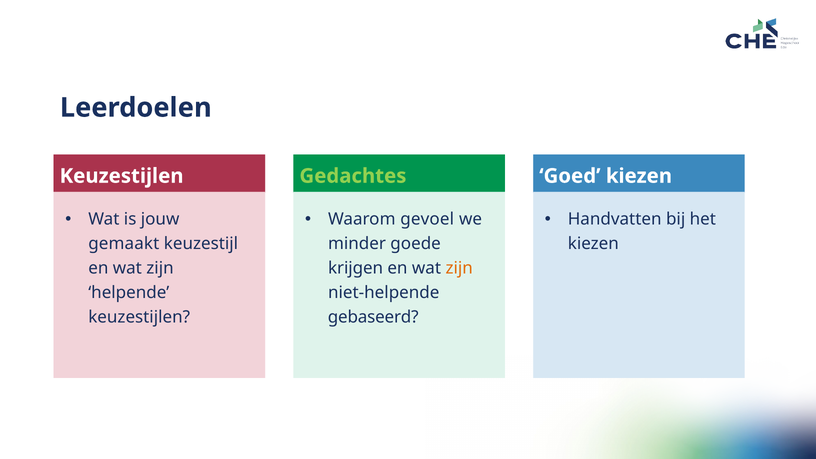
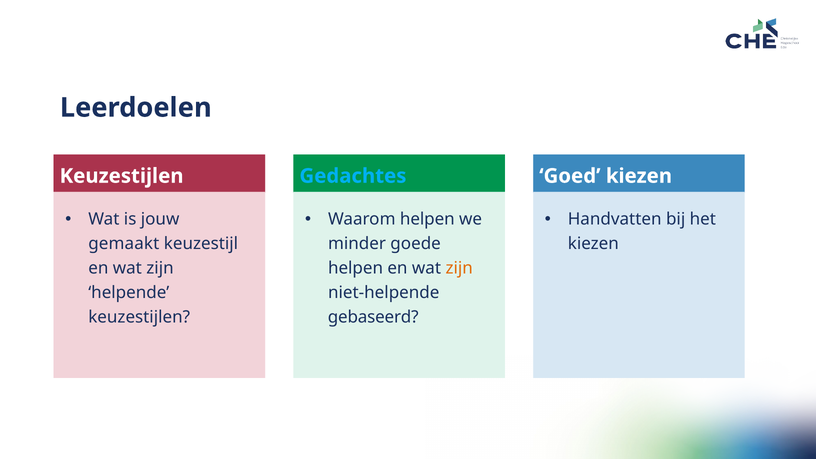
Gedachtes colour: light green -> light blue
Waarom gevoel: gevoel -> helpen
krijgen at (356, 268): krijgen -> helpen
